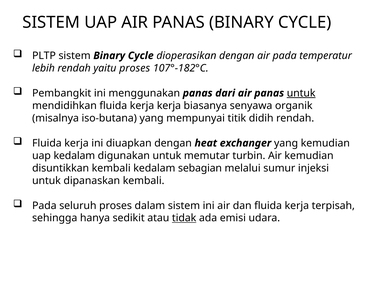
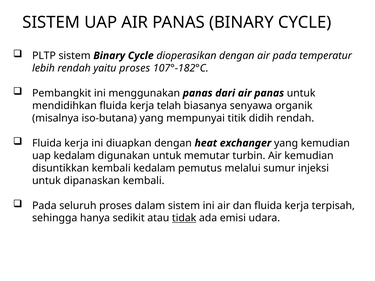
untuk at (301, 93) underline: present -> none
kerja kerja: kerja -> telah
sebagian: sebagian -> pemutus
